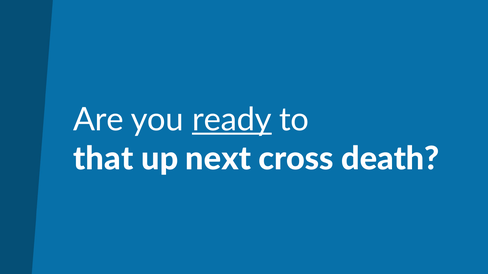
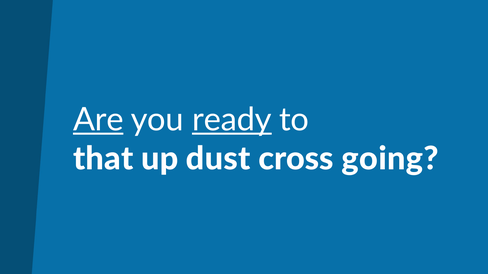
Are underline: none -> present
next: next -> dust
death: death -> going
